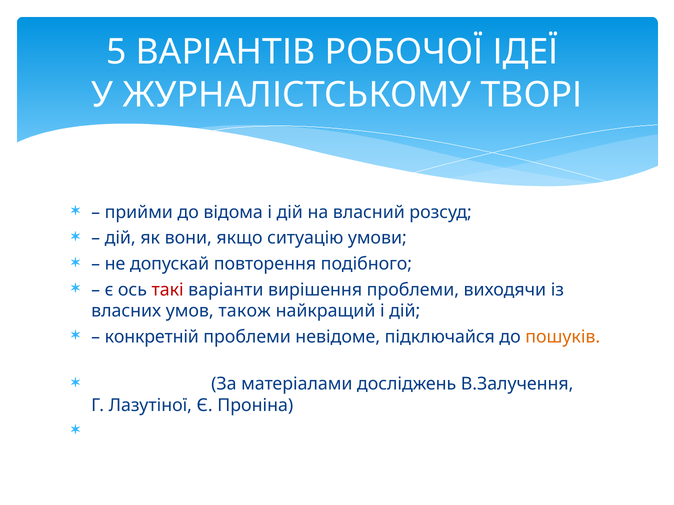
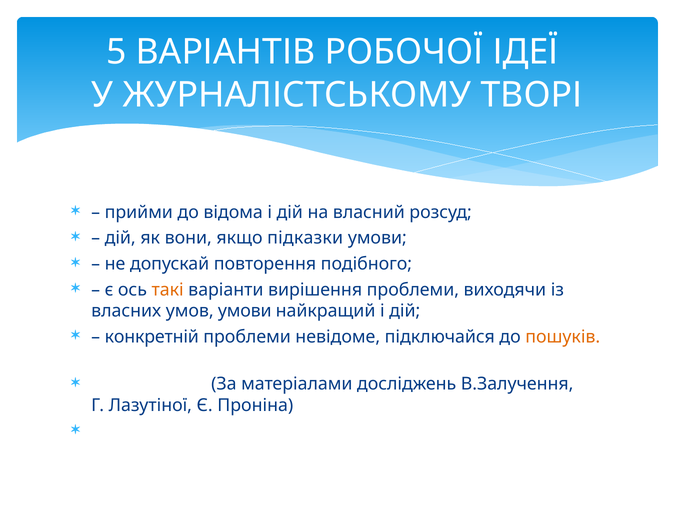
ситуацію: ситуацію -> підказки
такі colour: red -> orange
умов також: також -> умови
